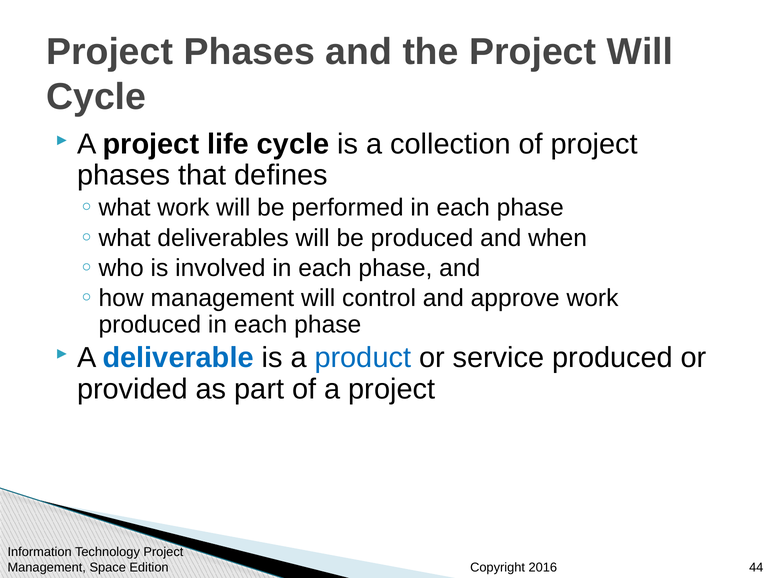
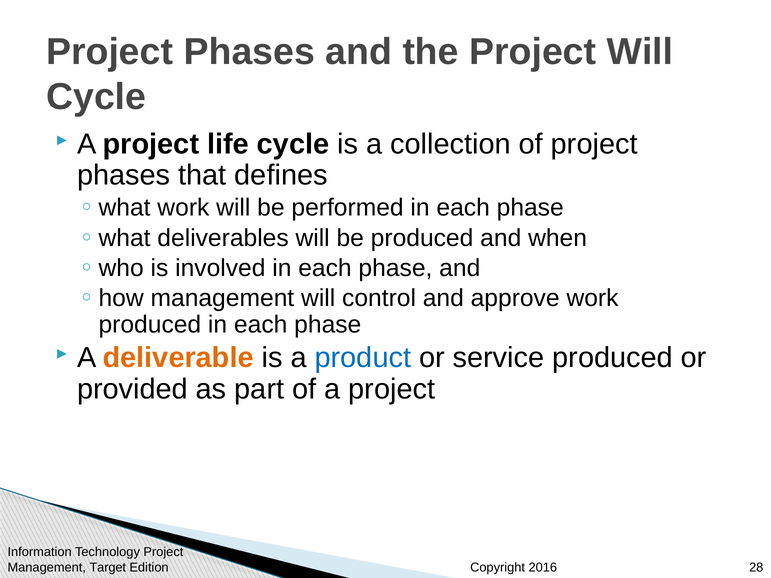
deliverable colour: blue -> orange
Space: Space -> Target
44: 44 -> 28
